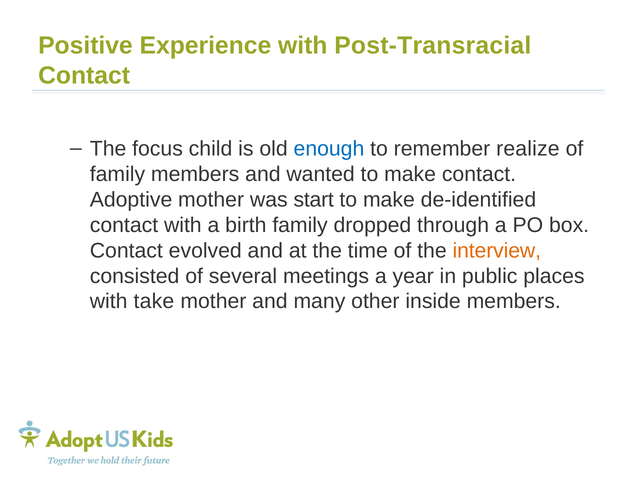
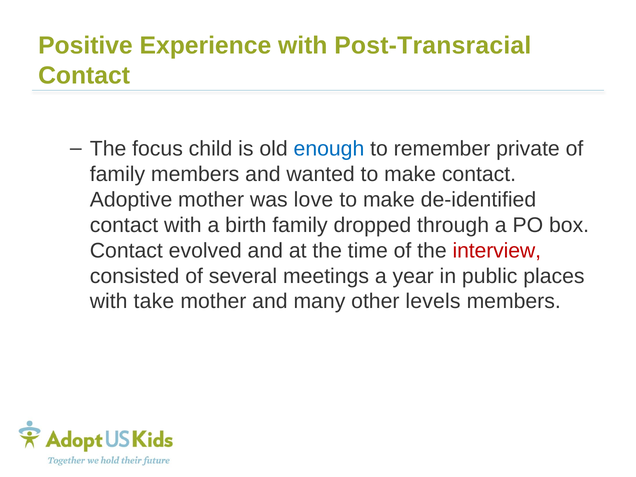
realize: realize -> private
start: start -> love
interview colour: orange -> red
inside: inside -> levels
